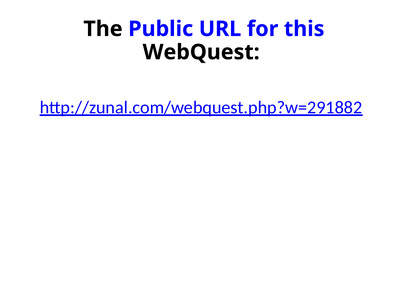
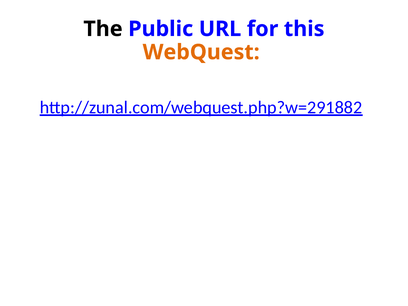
WebQuest colour: black -> orange
